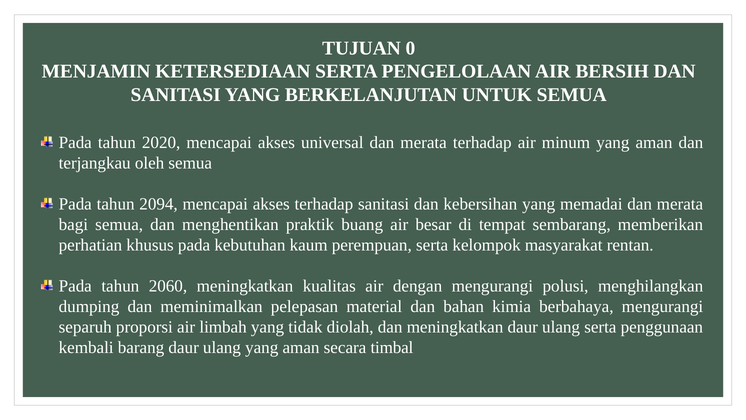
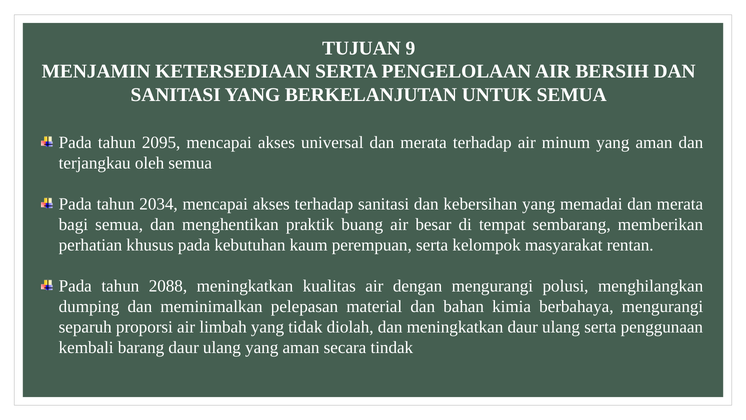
0: 0 -> 9
2020: 2020 -> 2095
2094: 2094 -> 2034
2060: 2060 -> 2088
timbal: timbal -> tindak
